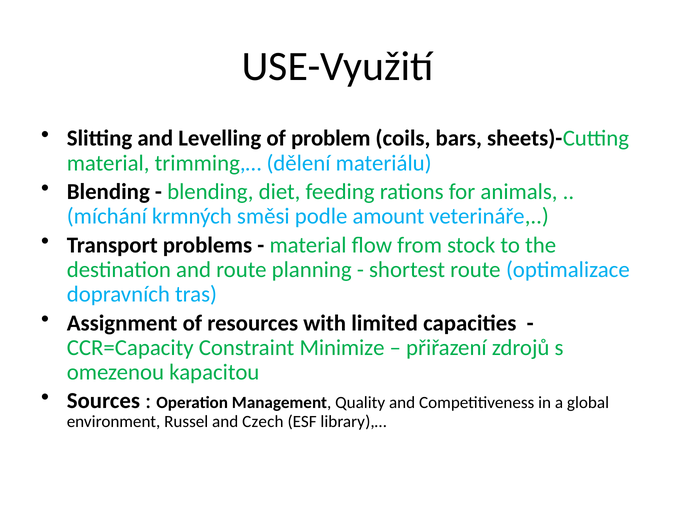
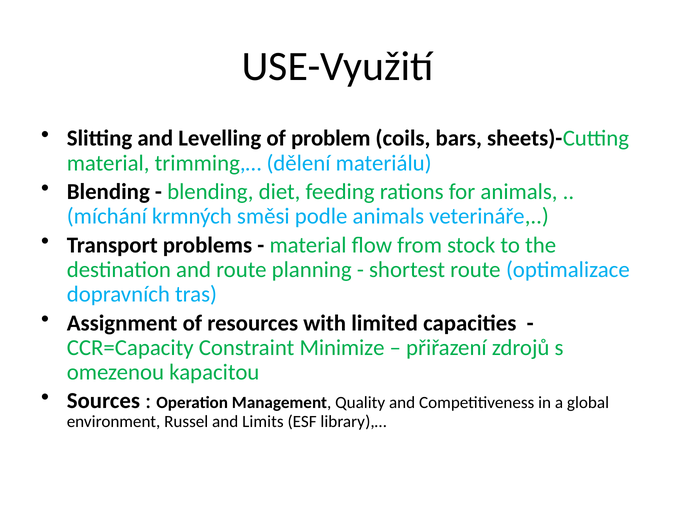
podle amount: amount -> animals
Czech: Czech -> Limits
